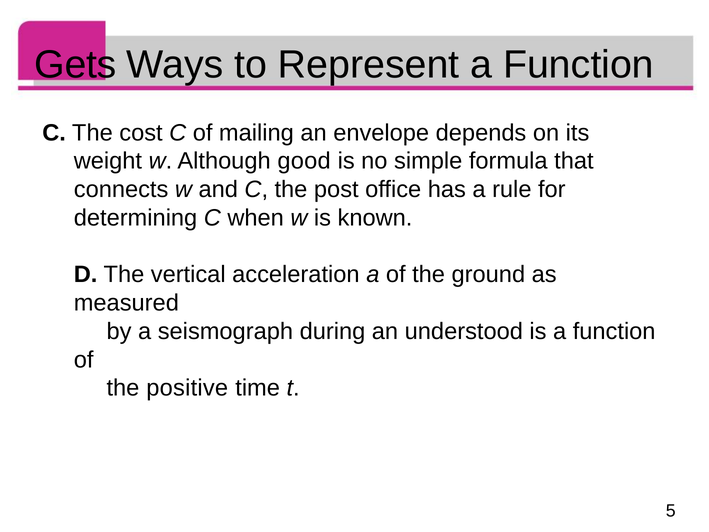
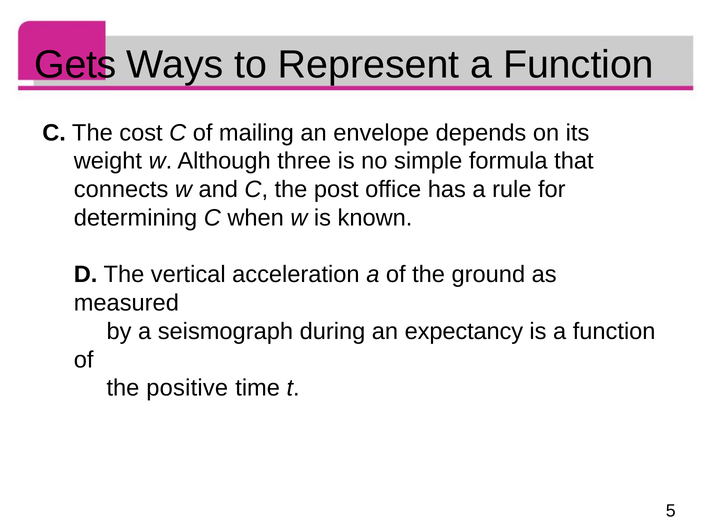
good: good -> three
understood: understood -> expectancy
